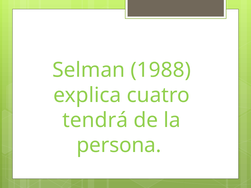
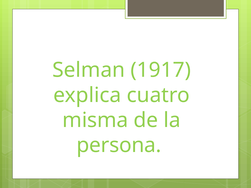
1988: 1988 -> 1917
tendrá: tendrá -> misma
